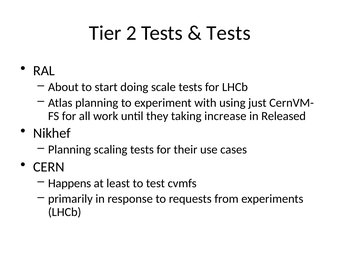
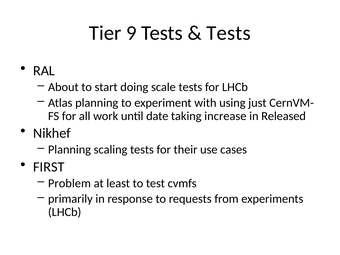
2: 2 -> 9
they: they -> date
CERN: CERN -> FIRST
Happens: Happens -> Problem
